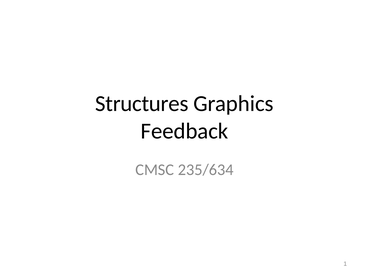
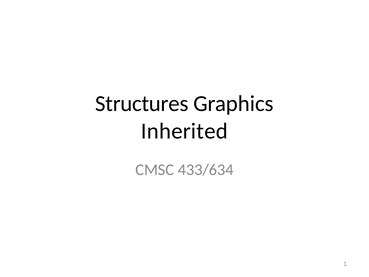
Feedback: Feedback -> Inherited
235/634: 235/634 -> 433/634
